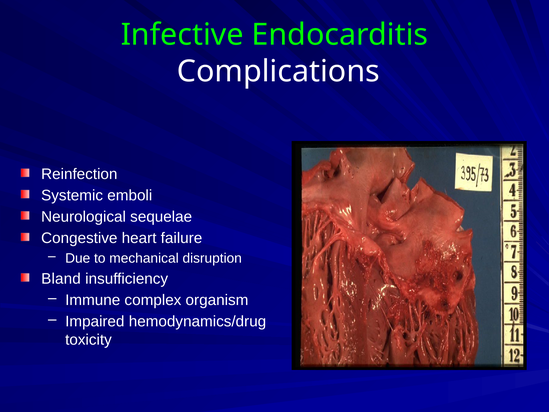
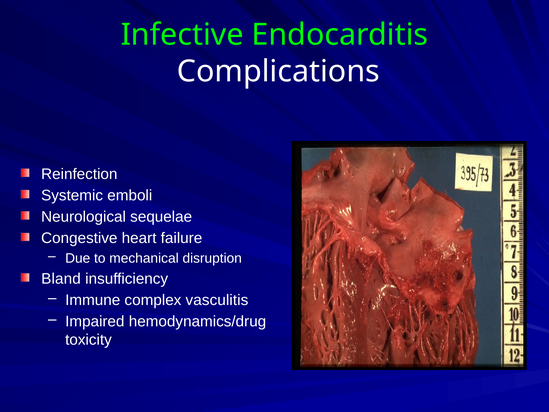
organism: organism -> vasculitis
